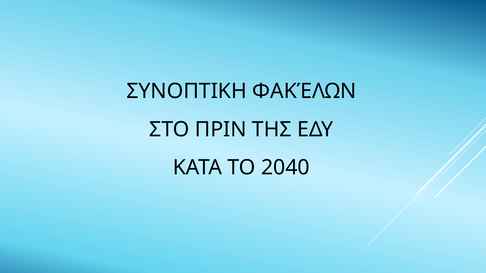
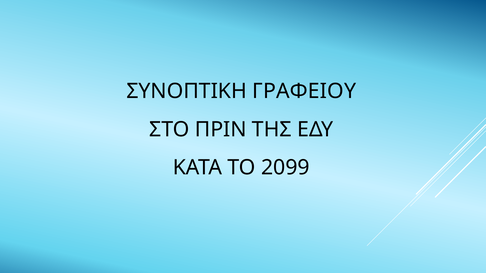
ΦΑΚΈΛΩΝ: ΦΑΚΈΛΩΝ -> ΓΡΑΦΕΙΟΥ
2040: 2040 -> 2099
